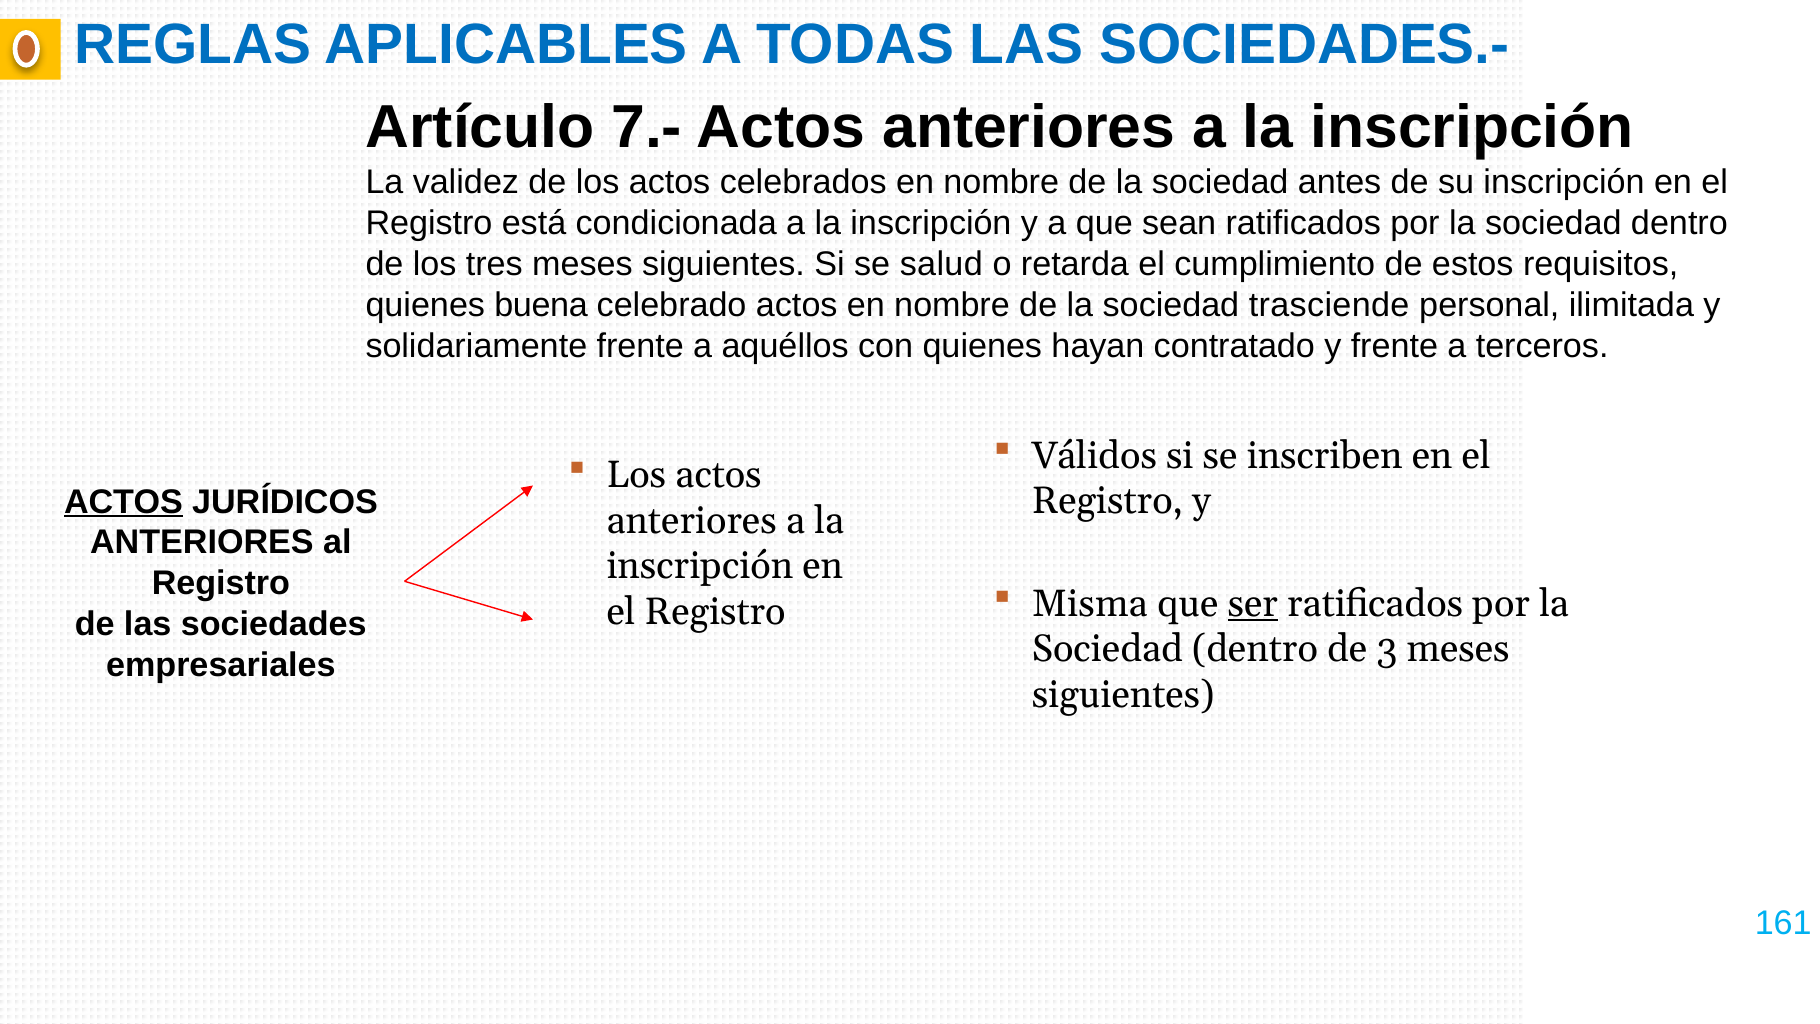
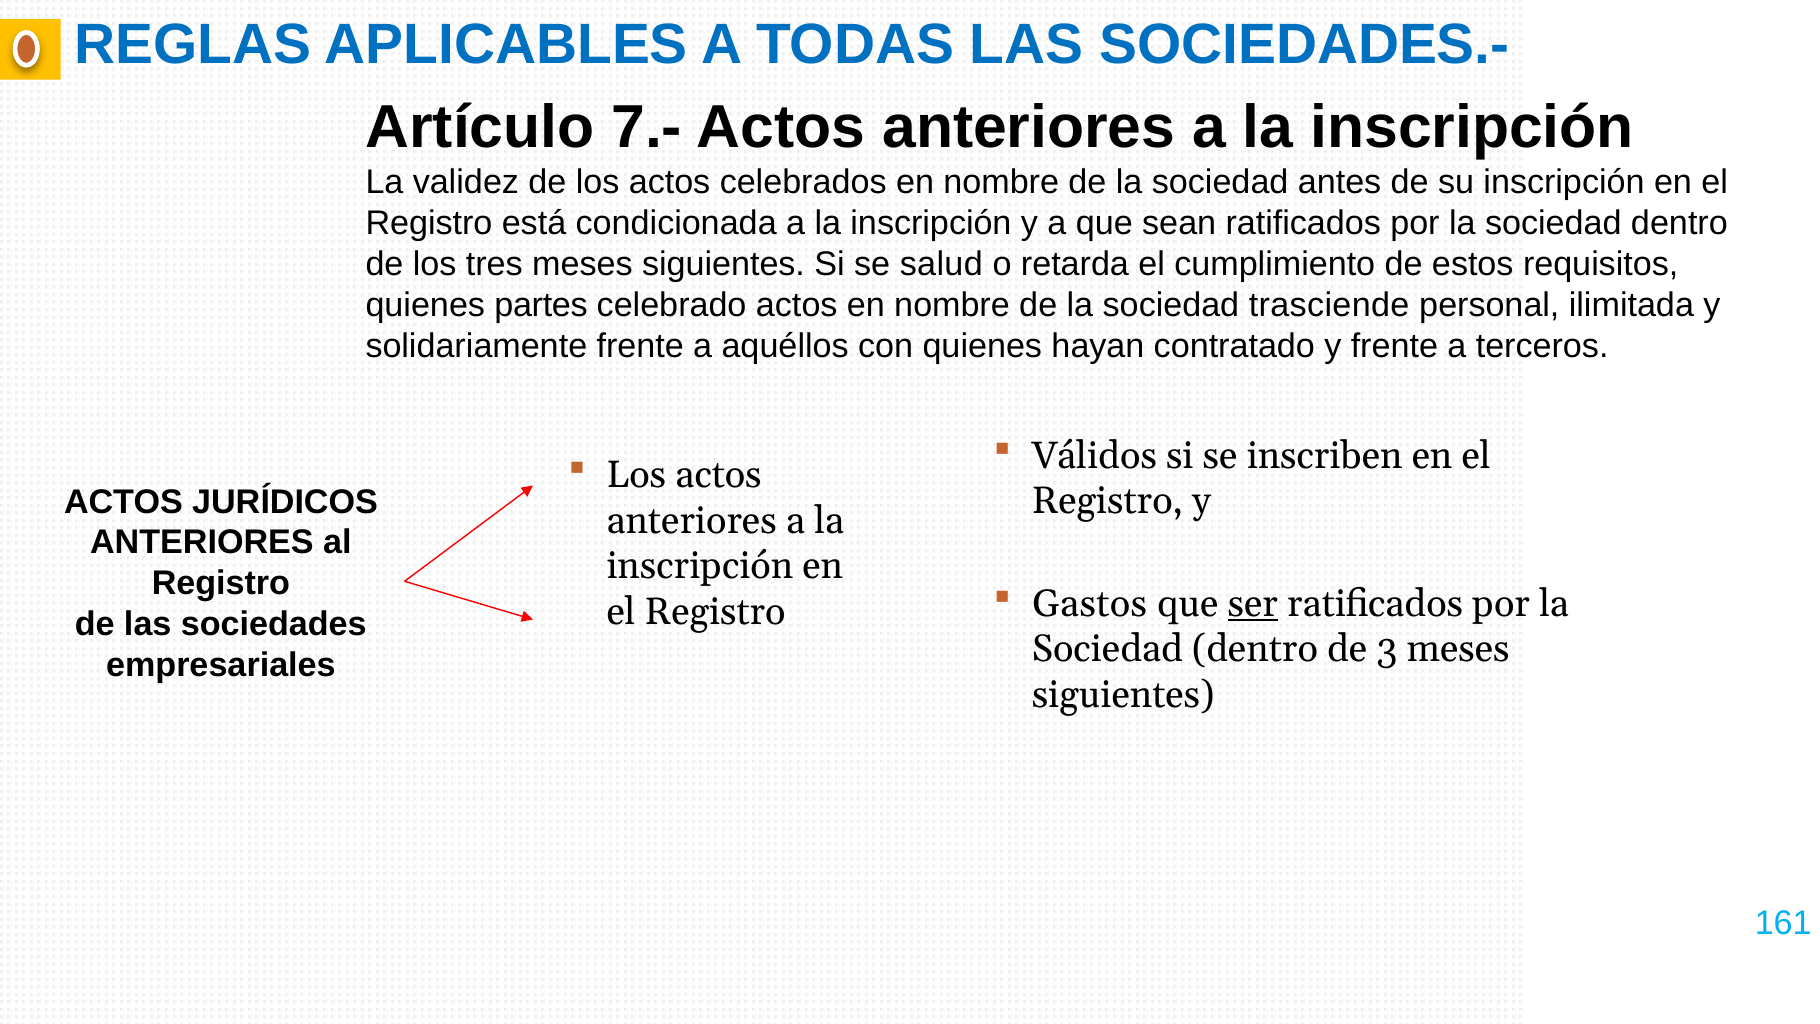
buena: buena -> partes
ACTOS at (123, 502) underline: present -> none
Misma: Misma -> Gastos
